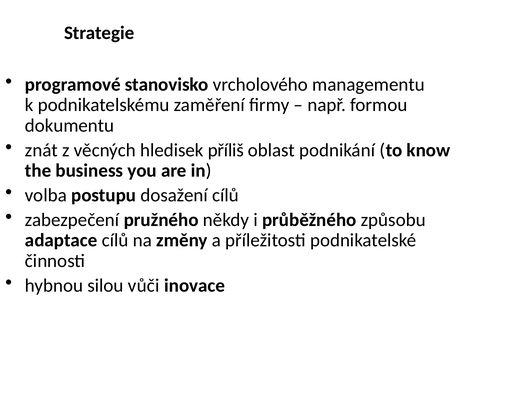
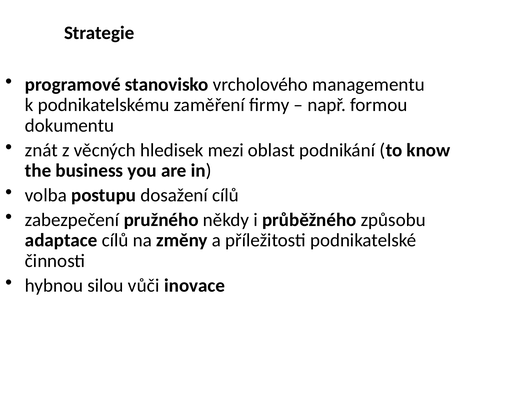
příliš: příliš -> mezi
